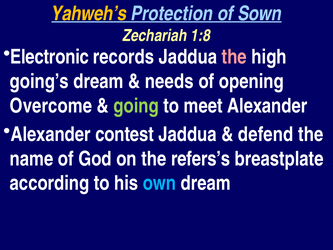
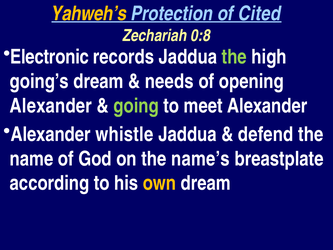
Sown: Sown -> Cited
1:8: 1:8 -> 0:8
the at (234, 57) colour: pink -> light green
Overcome at (51, 106): Overcome -> Alexander
contest: contest -> whistle
refers’s: refers’s -> name’s
own colour: light blue -> yellow
